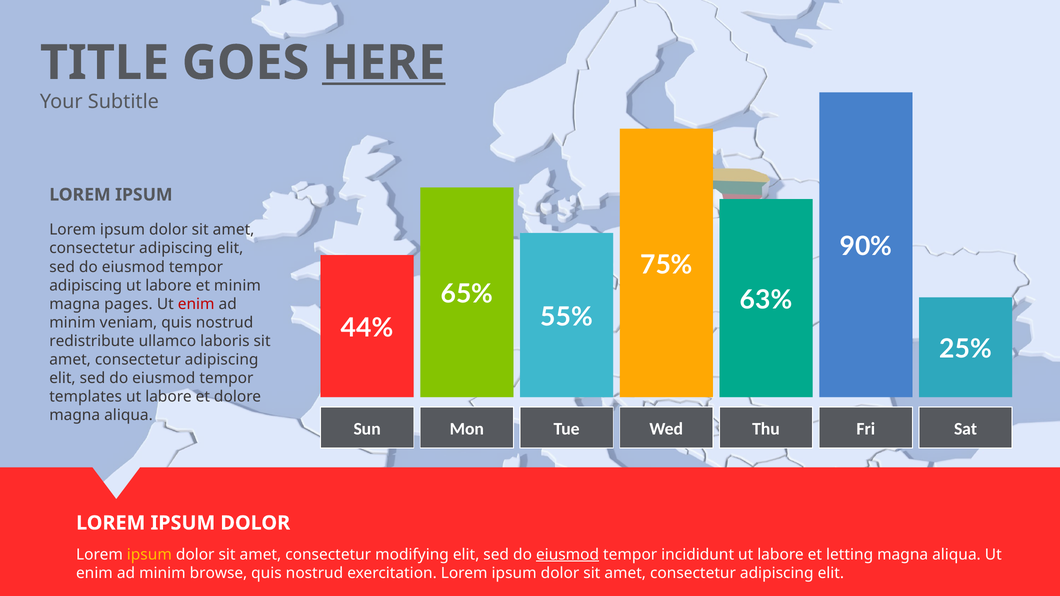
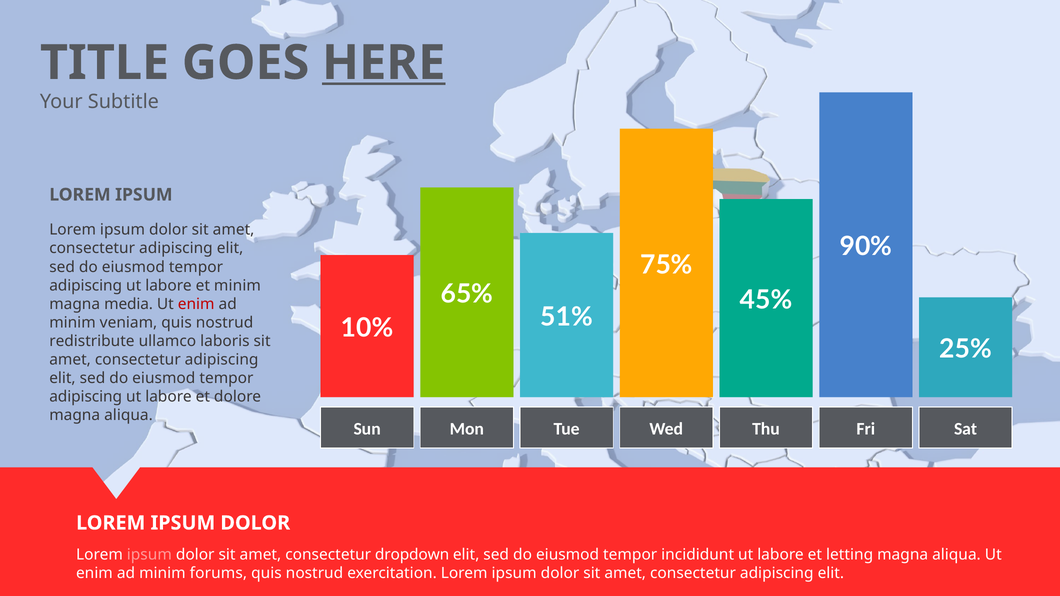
63%: 63% -> 45%
pages: pages -> media
55%: 55% -> 51%
44%: 44% -> 10%
templates at (86, 397): templates -> adipiscing
ipsum at (149, 555) colour: yellow -> pink
modifying: modifying -> dropdown
eiusmod at (568, 555) underline: present -> none
browse: browse -> forums
